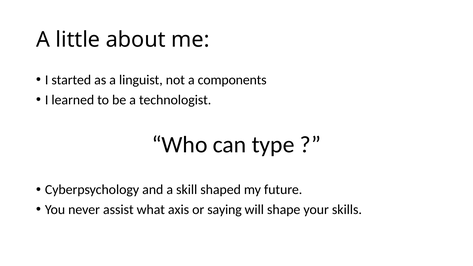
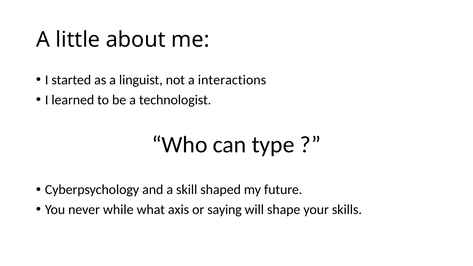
components: components -> interactions
assist: assist -> while
